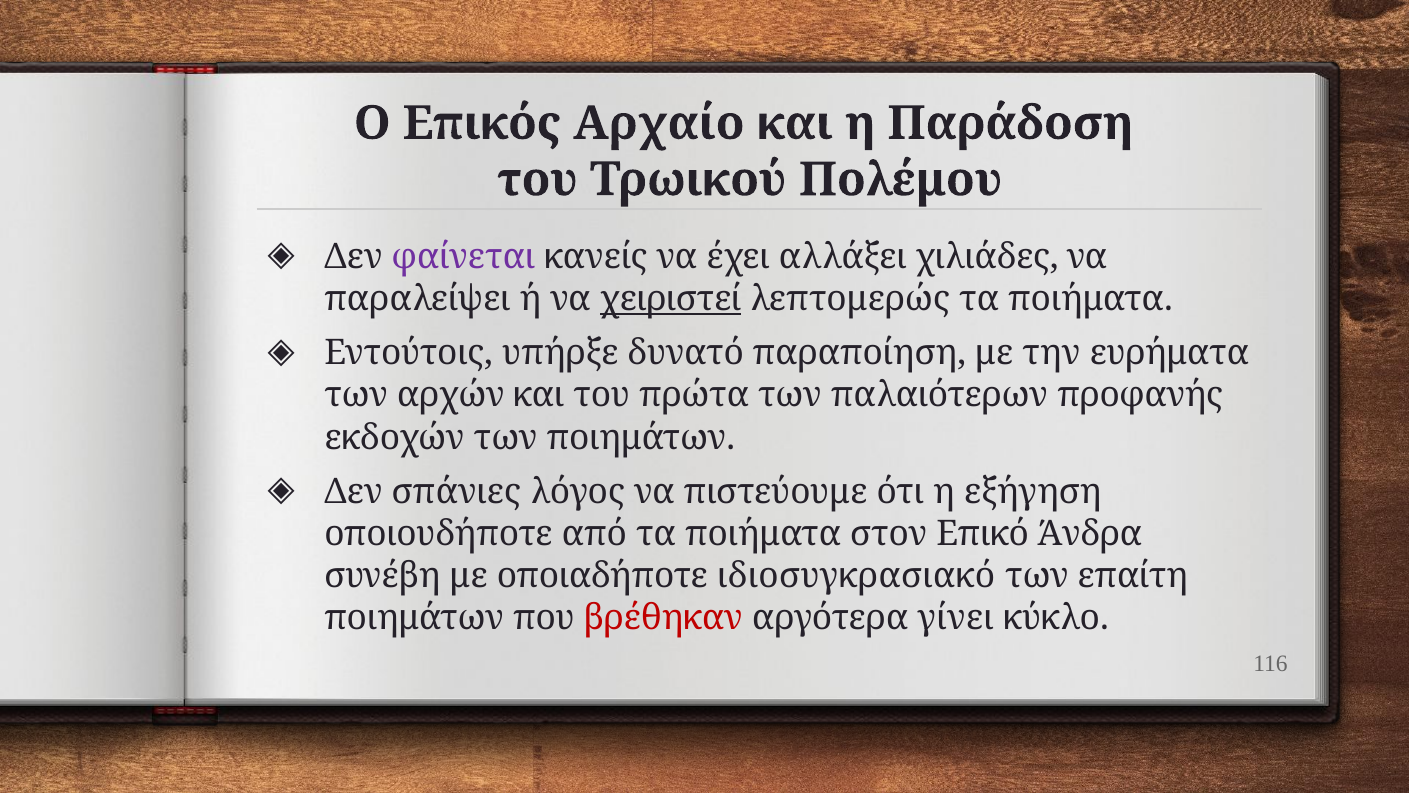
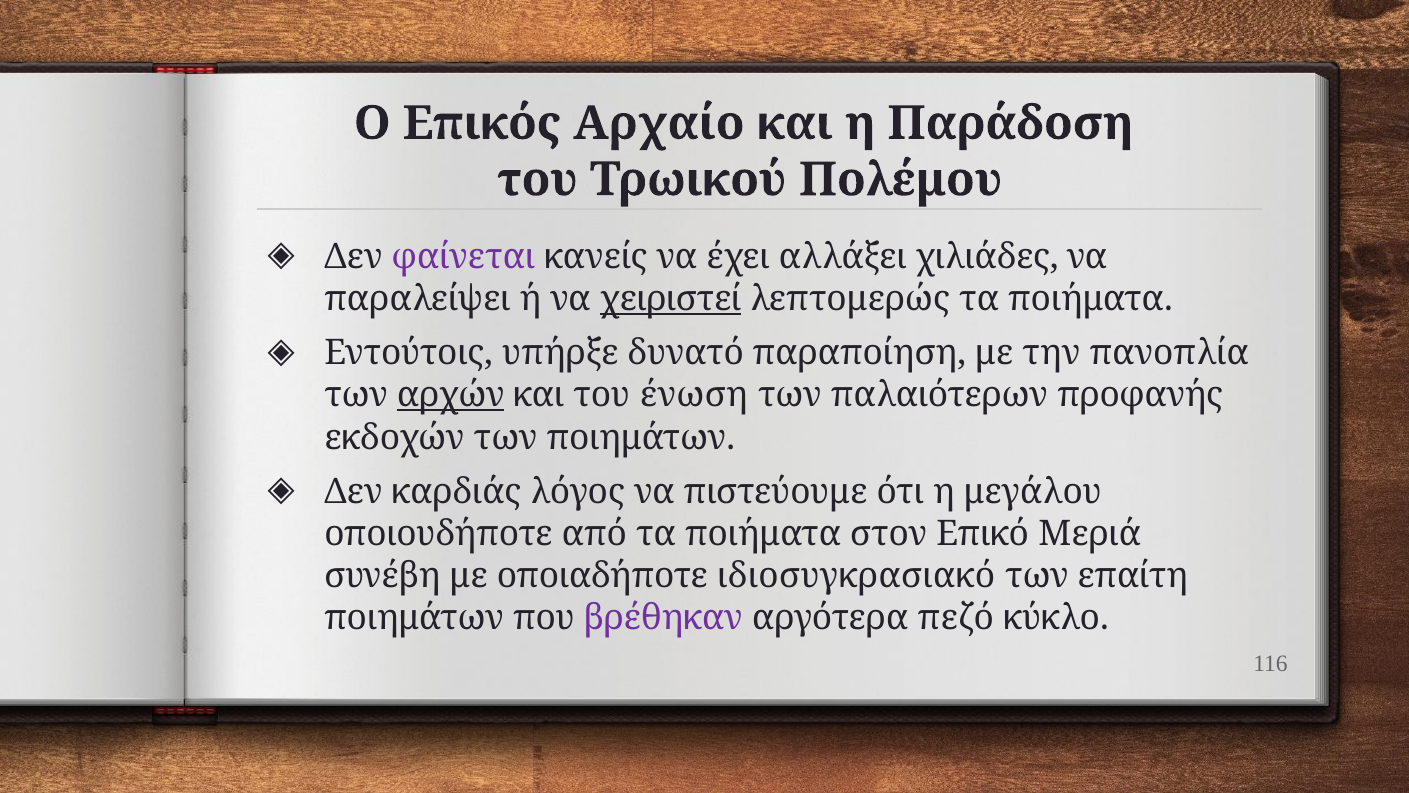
ευρήματα: ευρήματα -> πανοπλία
αρχών underline: none -> present
πρώτα: πρώτα -> ένωση
σπάνιες: σπάνιες -> καρδιάς
εξήγηση: εξήγηση -> μεγάλου
Άνδρα: Άνδρα -> Μεριά
βρέθηκαν colour: red -> purple
γίνει: γίνει -> πεζό
